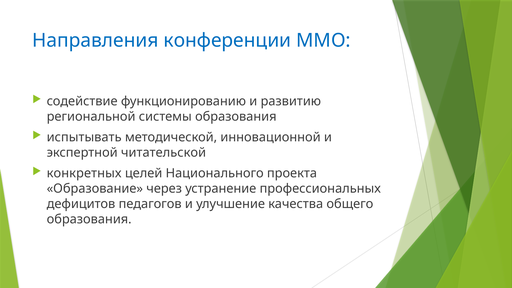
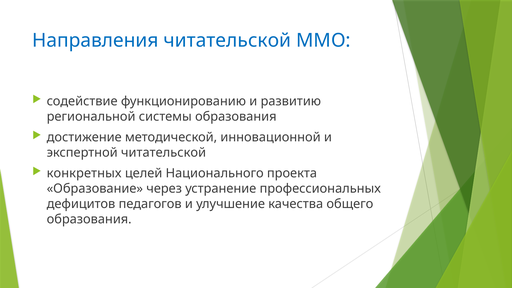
Направления конференции: конференции -> читательской
испытывать: испытывать -> достижение
